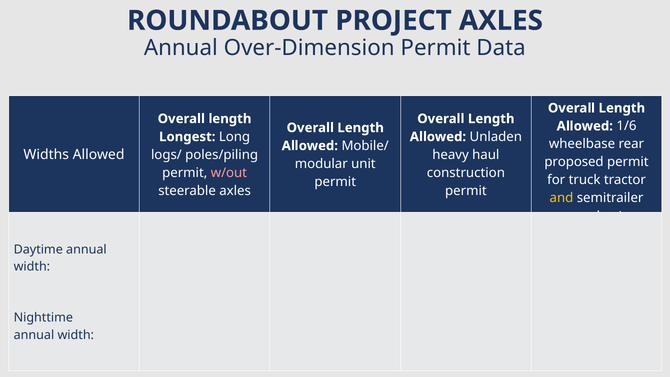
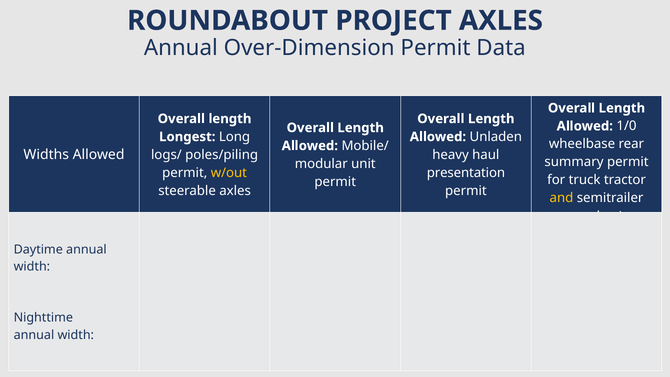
1/6: 1/6 -> 1/0
proposed: proposed -> summary
w/out colour: pink -> yellow
construction: construction -> presentation
